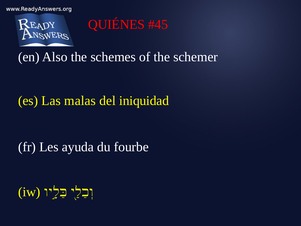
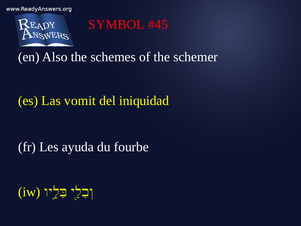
QUIÉNES: QUIÉNES -> SYMBOL
malas: malas -> vomit
